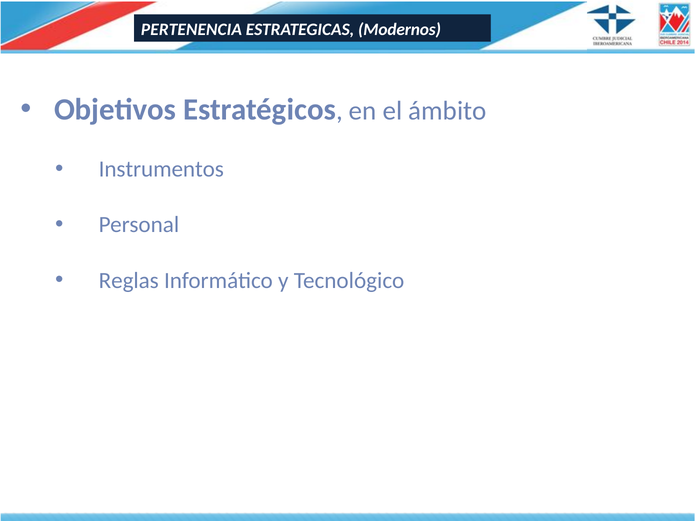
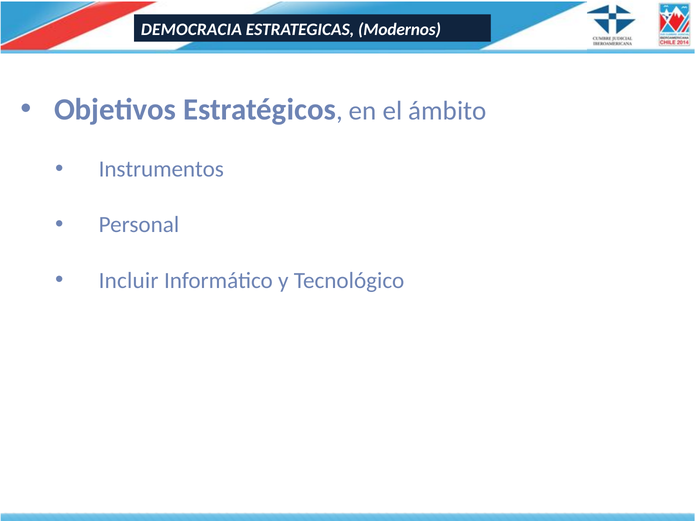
PERTENENCIA: PERTENENCIA -> DEMOCRACIA
Reglas: Reglas -> Incluir
